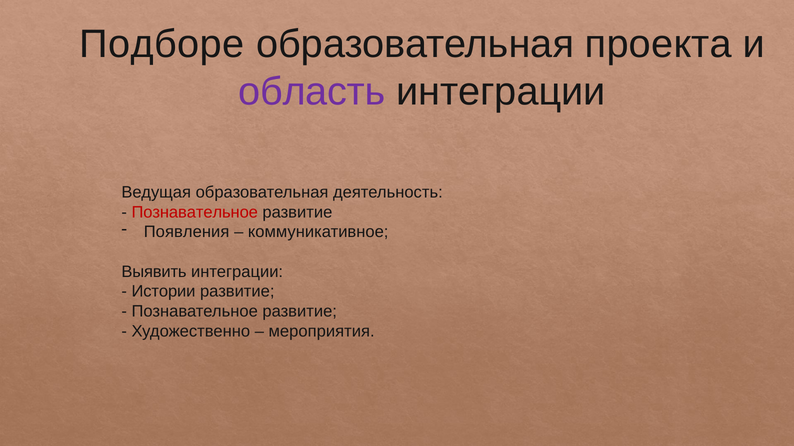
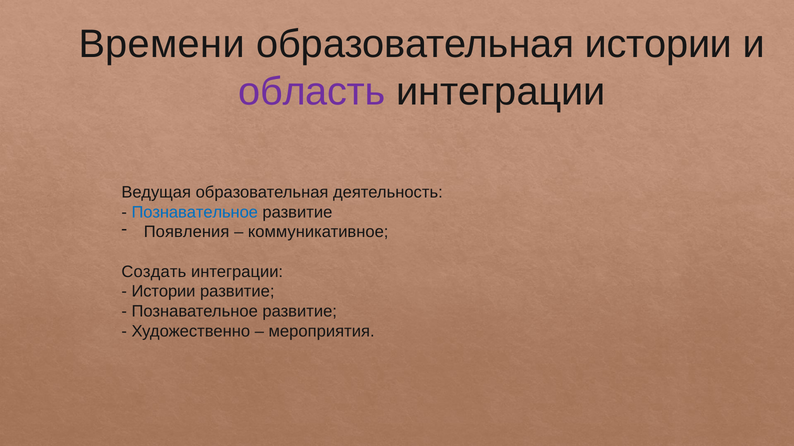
Подборе: Подборе -> Времени
образовательная проекта: проекта -> истории
Познавательное at (195, 213) colour: red -> blue
Выявить: Выявить -> Создать
